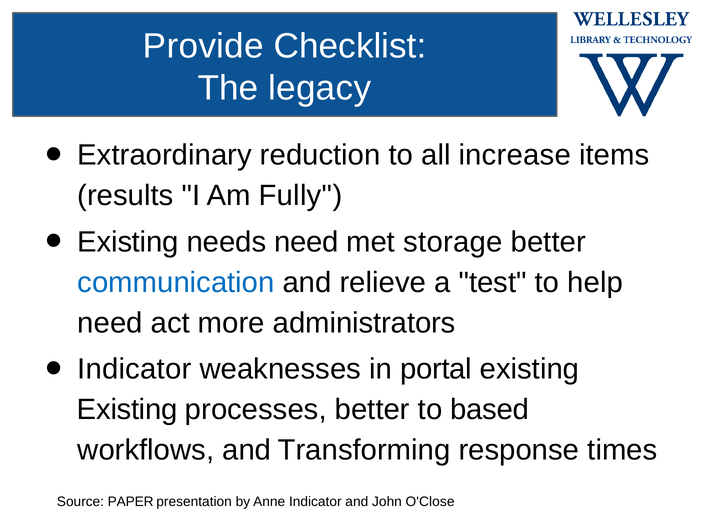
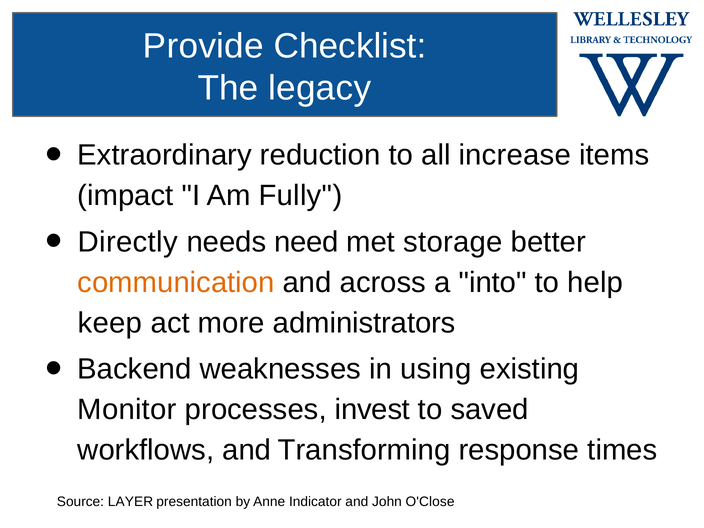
results: results -> impact
Existing at (128, 242): Existing -> Directly
communication colour: blue -> orange
relieve: relieve -> across
test: test -> into
need at (110, 323): need -> keep
Indicator at (134, 369): Indicator -> Backend
portal: portal -> using
Existing at (127, 410): Existing -> Monitor
processes better: better -> invest
based: based -> saved
PAPER: PAPER -> LAYER
